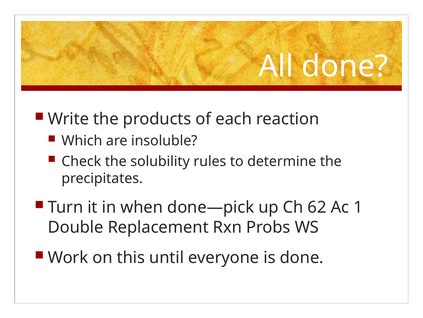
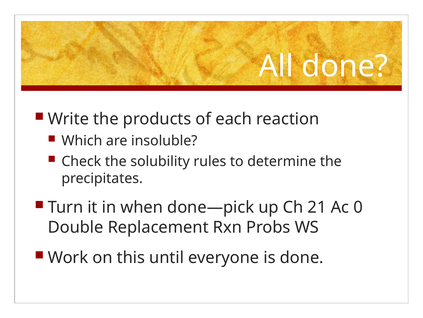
62: 62 -> 21
1: 1 -> 0
